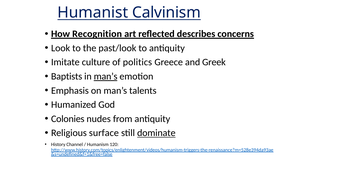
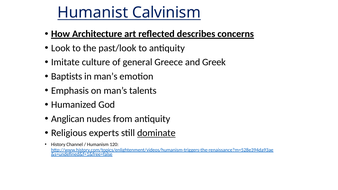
Recognition: Recognition -> Architecture
politics: politics -> general
man’s at (106, 76) underline: present -> none
Colonies: Colonies -> Anglican
surface: surface -> experts
